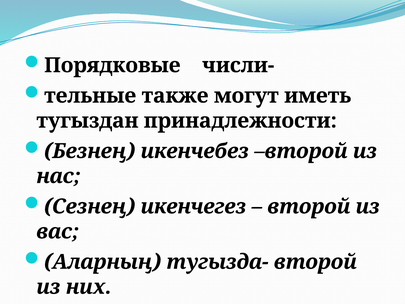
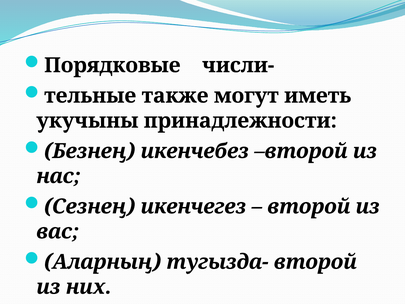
тугыздан: тугыздан -> укучыны
